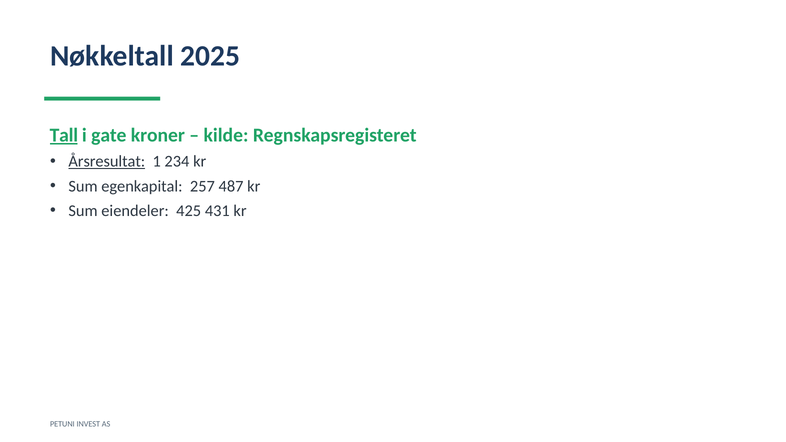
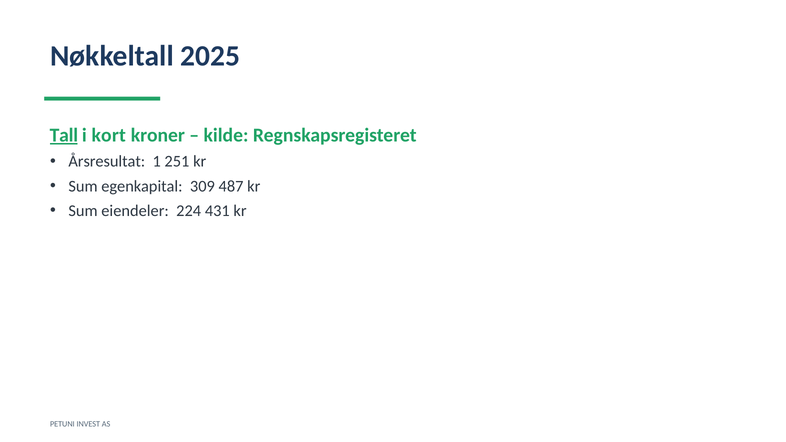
gate: gate -> kort
Årsresultat underline: present -> none
234: 234 -> 251
257: 257 -> 309
425: 425 -> 224
